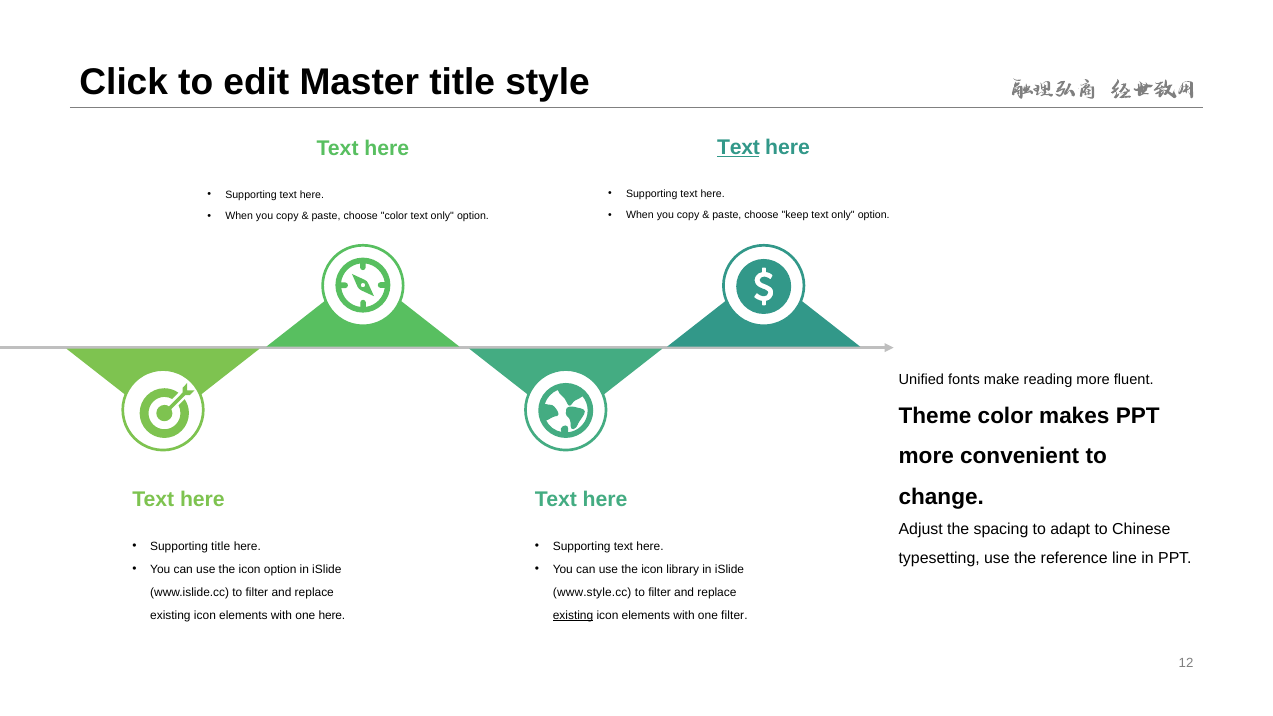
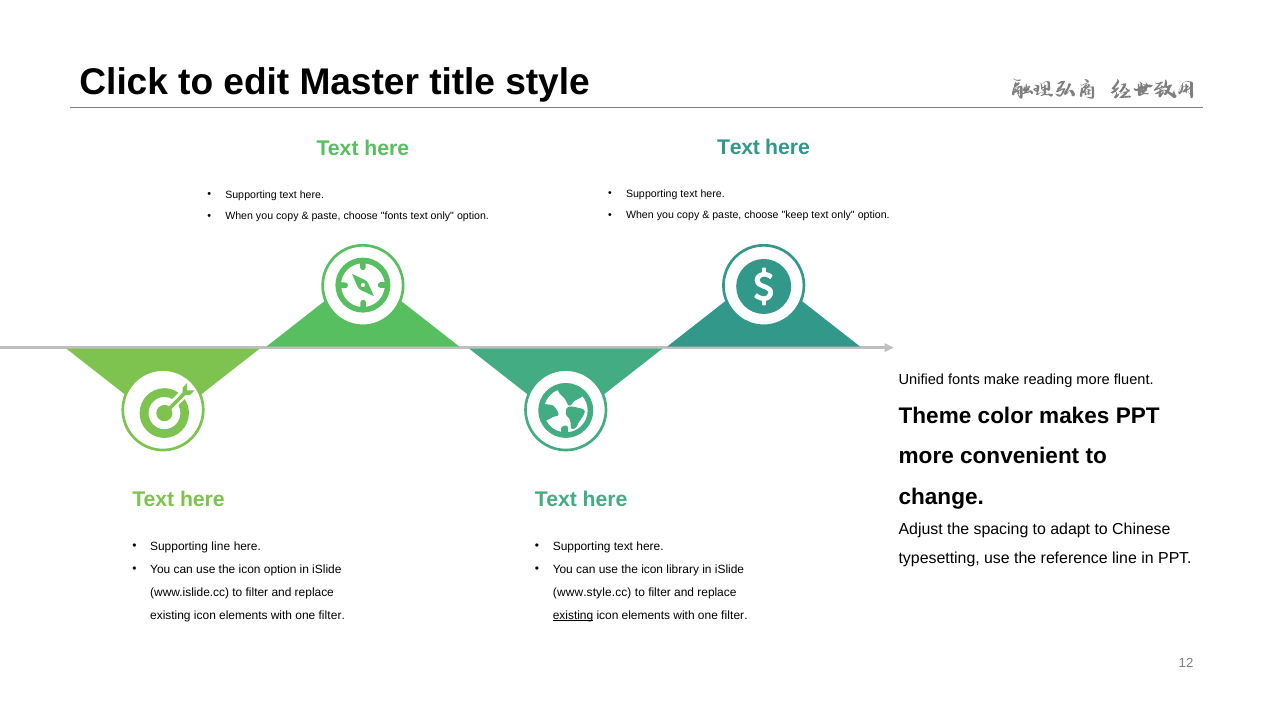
Text at (738, 147) underline: present -> none
choose color: color -> fonts
Supporting title: title -> line
here at (332, 615): here -> filter
